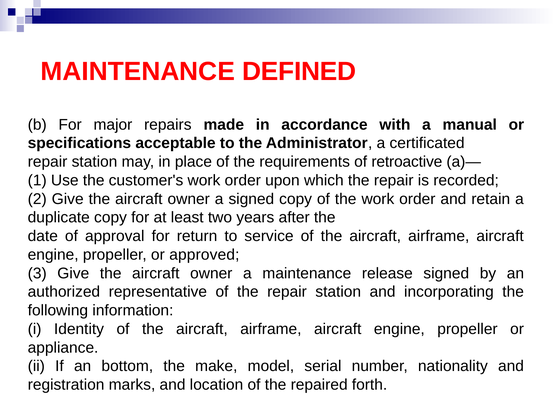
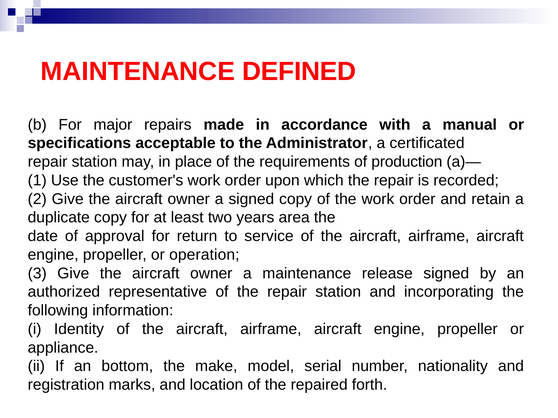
retroactive: retroactive -> production
after: after -> area
approved: approved -> operation
